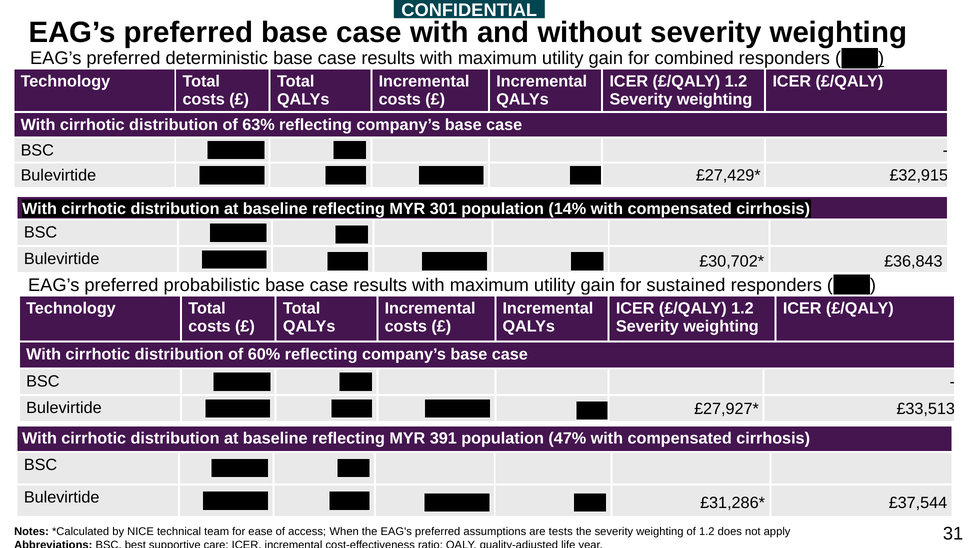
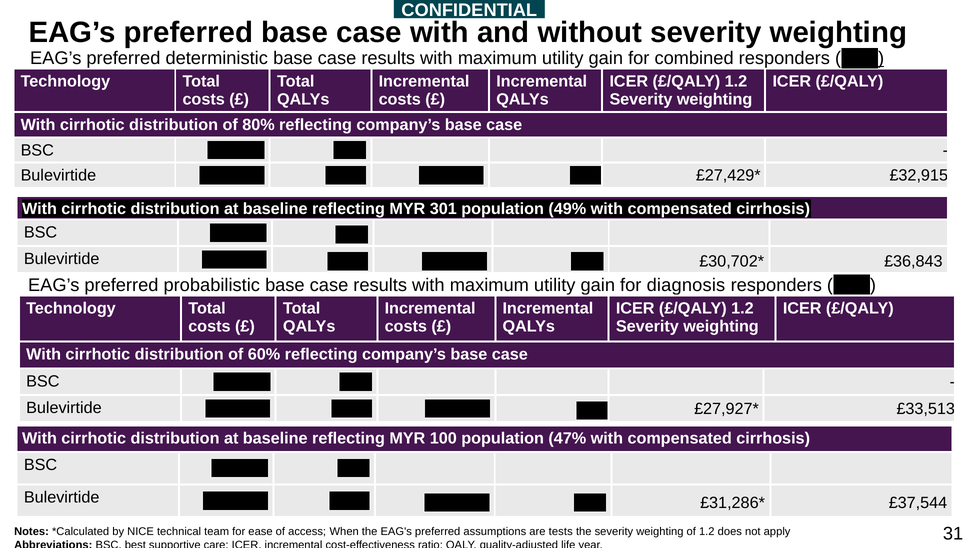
63%: 63% -> 80%
14%: 14% -> 49%
sustained: sustained -> diagnosis
391: 391 -> 100
